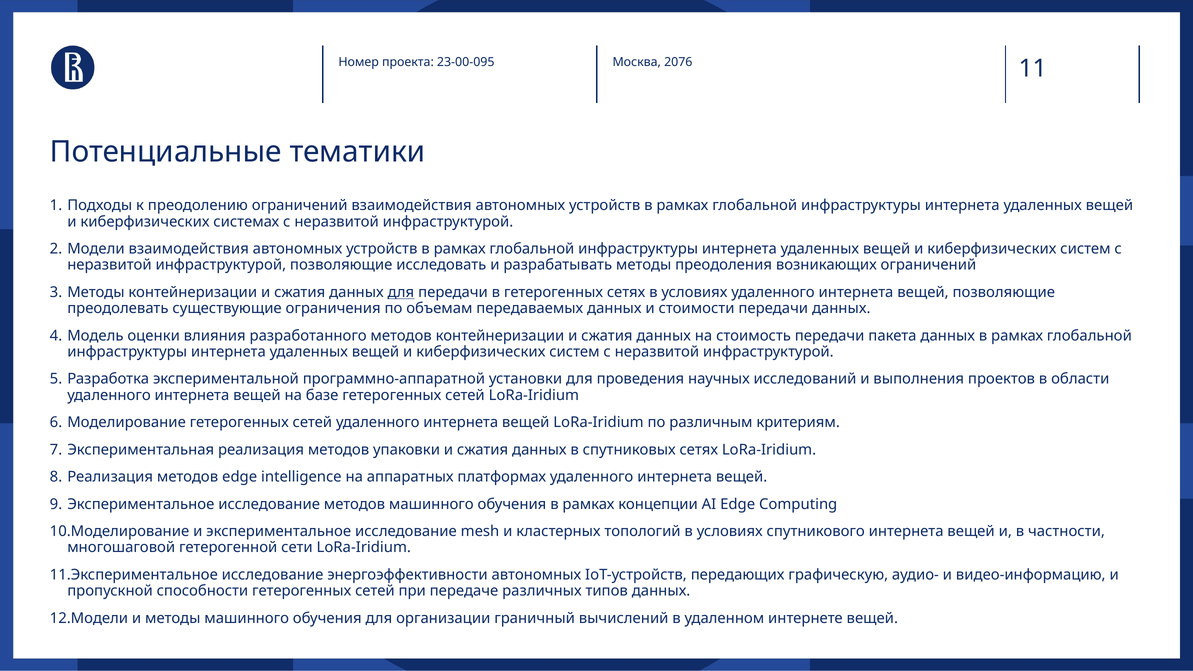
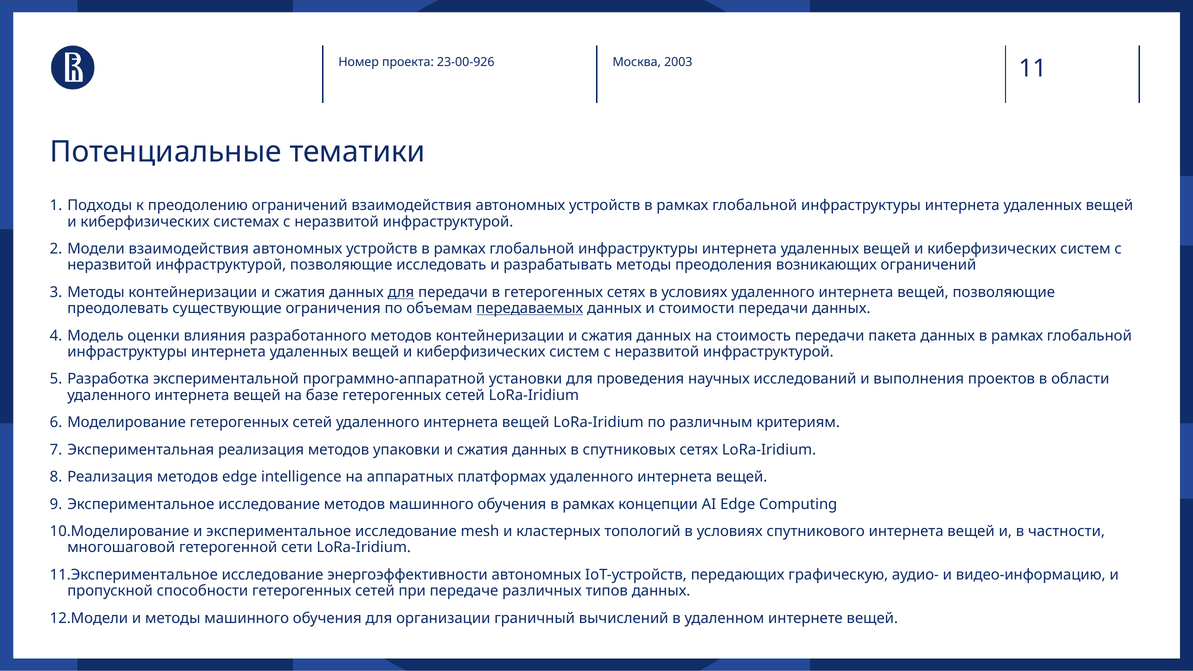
23-00-095: 23-00-095 -> 23-00-926
2076: 2076 -> 2003
передаваемых underline: none -> present
